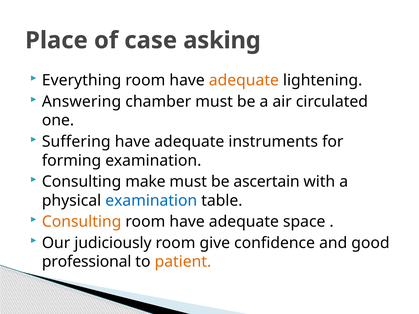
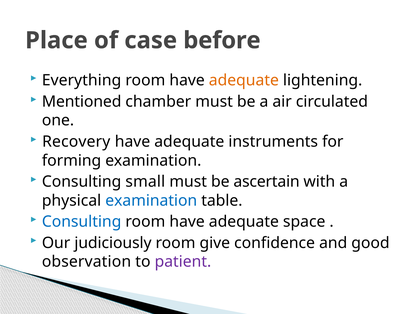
asking: asking -> before
Answering: Answering -> Mentioned
Suffering: Suffering -> Recovery
make: make -> small
Consulting at (82, 222) colour: orange -> blue
professional: professional -> observation
patient colour: orange -> purple
